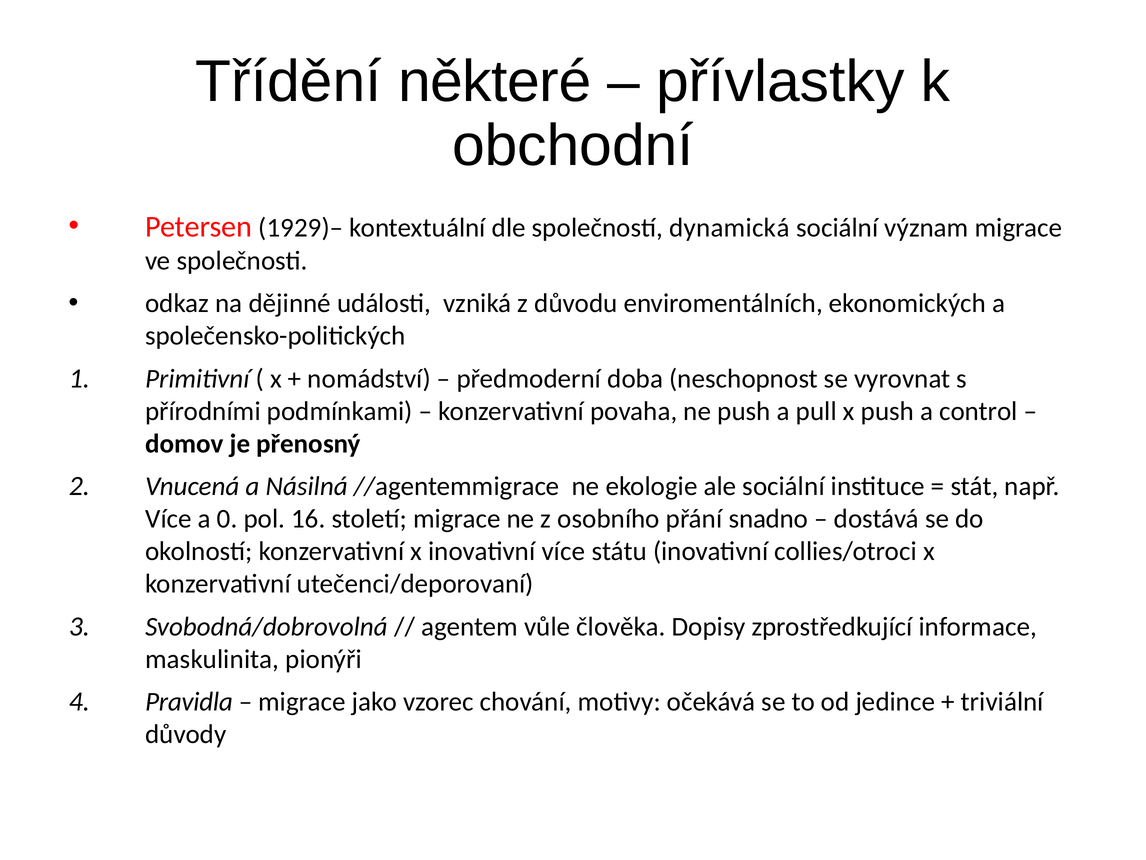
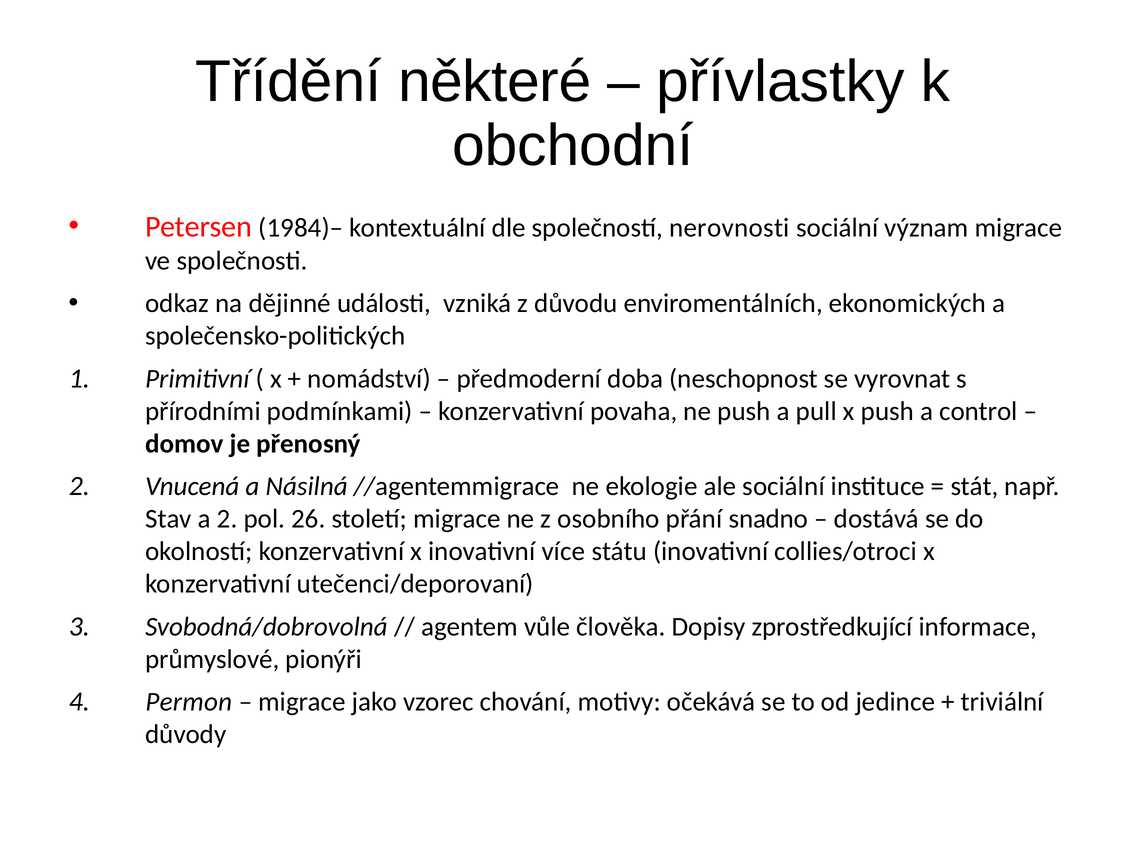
1929)–: 1929)– -> 1984)–
dynamická: dynamická -> nerovnosti
Více at (168, 519): Více -> Stav
a 0: 0 -> 2
16: 16 -> 26
maskulinita: maskulinita -> průmyslové
Pravidla: Pravidla -> Permon
